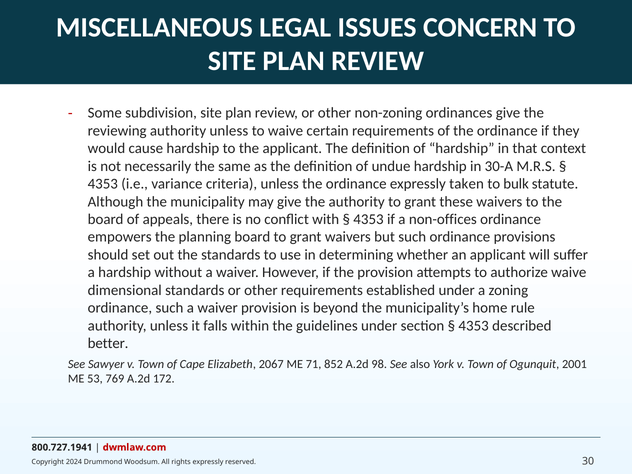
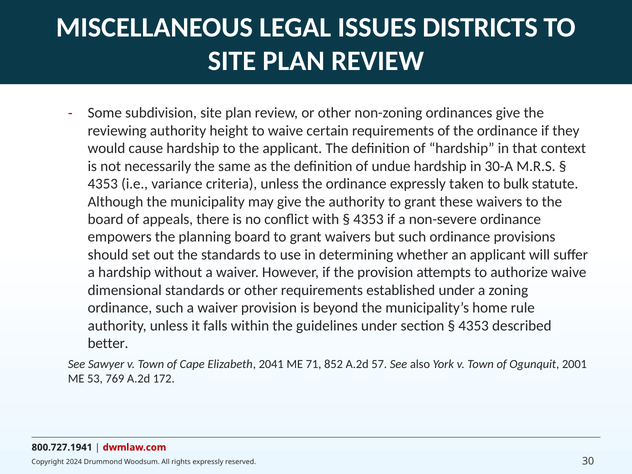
CONCERN: CONCERN -> DISTRICTS
reviewing authority unless: unless -> height
non-offices: non-offices -> non-severe
2067: 2067 -> 2041
98: 98 -> 57
